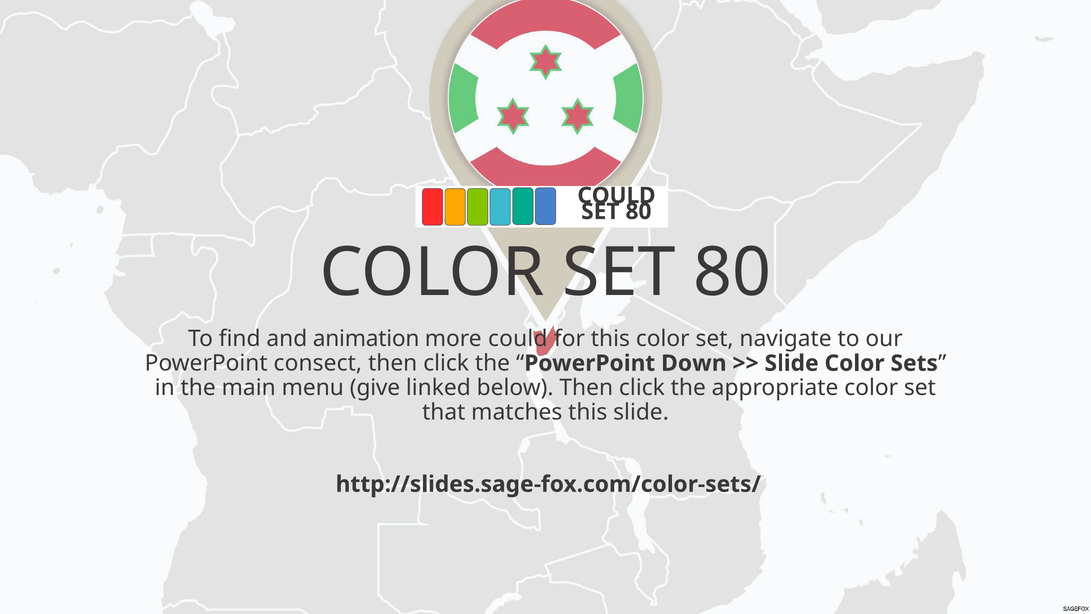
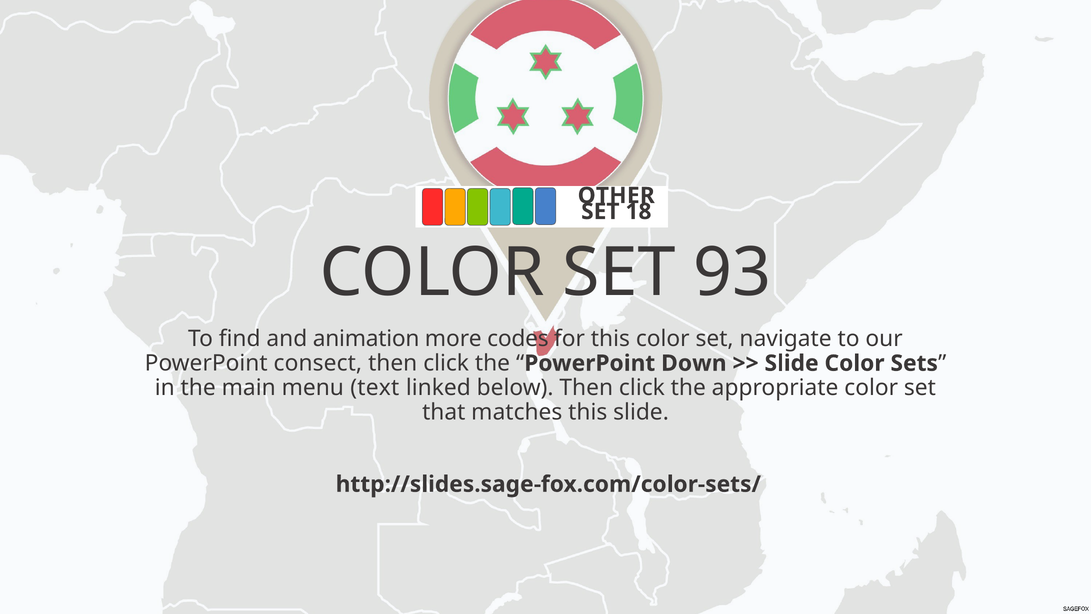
COULD at (616, 196): COULD -> OTHER
80 at (638, 211): 80 -> 18
COLOR SET 80: 80 -> 93
more could: could -> codes
give: give -> text
